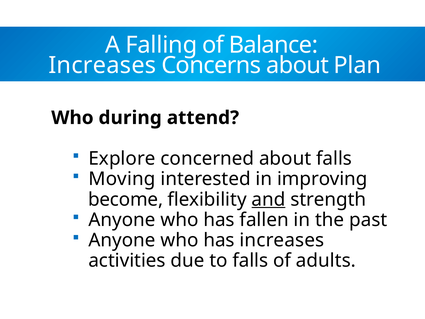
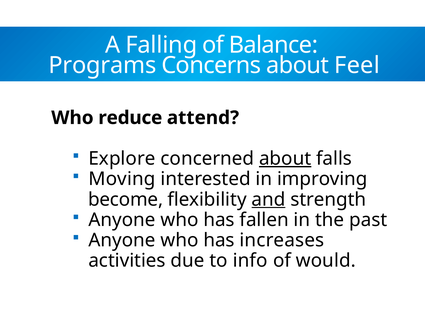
Increases at (102, 65): Increases -> Programs
Plan: Plan -> Feel
during: during -> reduce
about at (285, 158) underline: none -> present
to falls: falls -> info
adults: adults -> would
